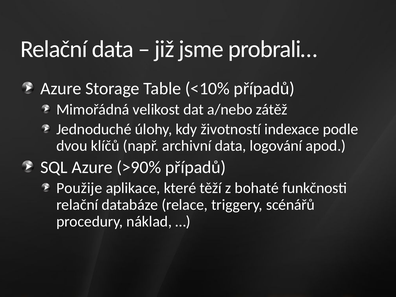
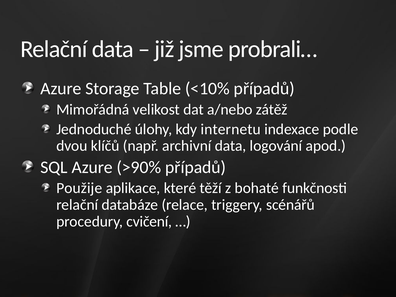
životností: životností -> internetu
náklad: náklad -> cvičení
